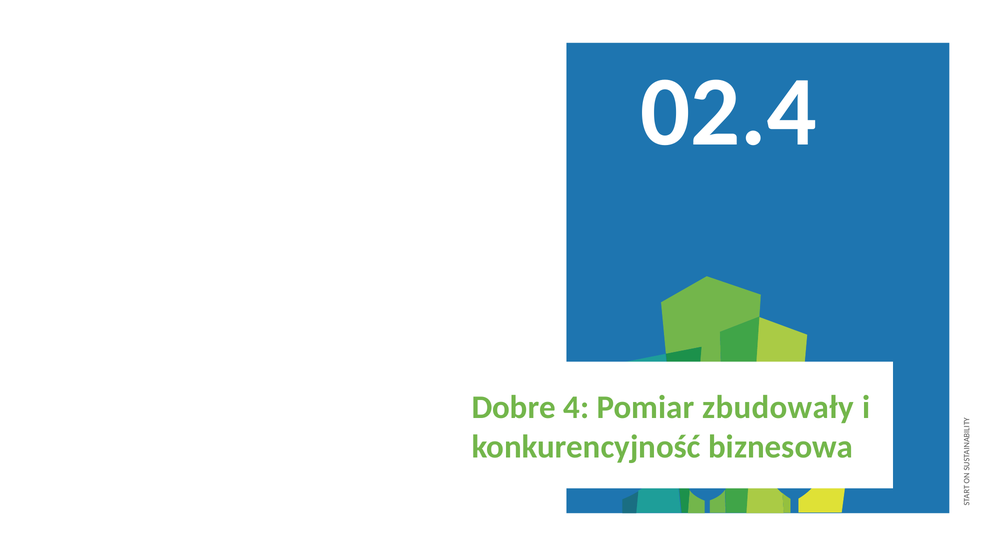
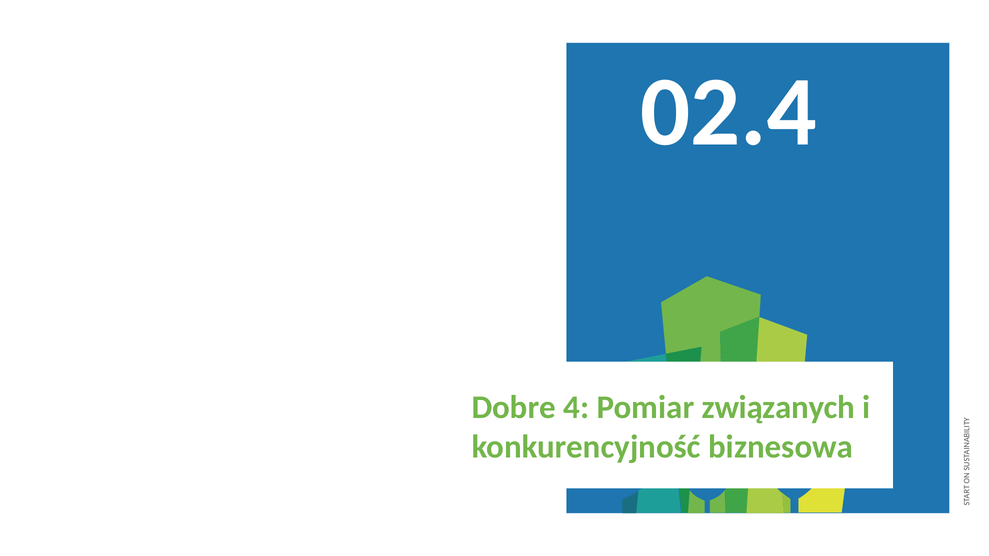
zbudowały: zbudowały -> związanych
